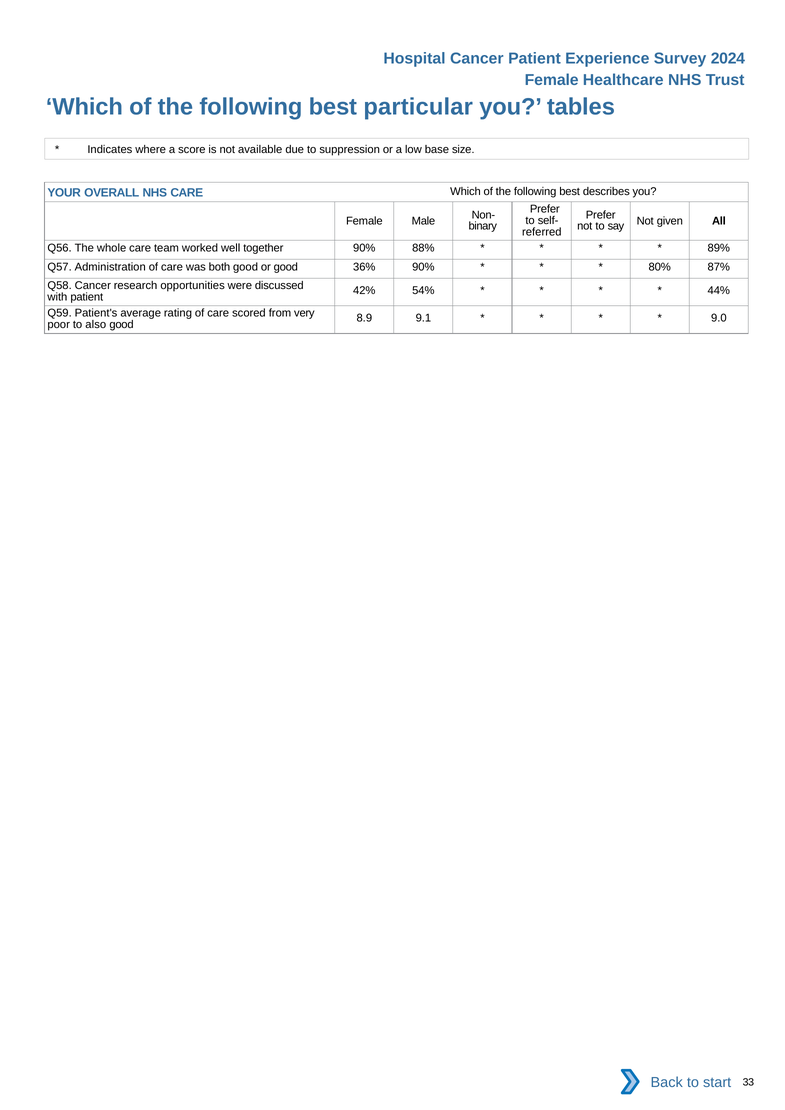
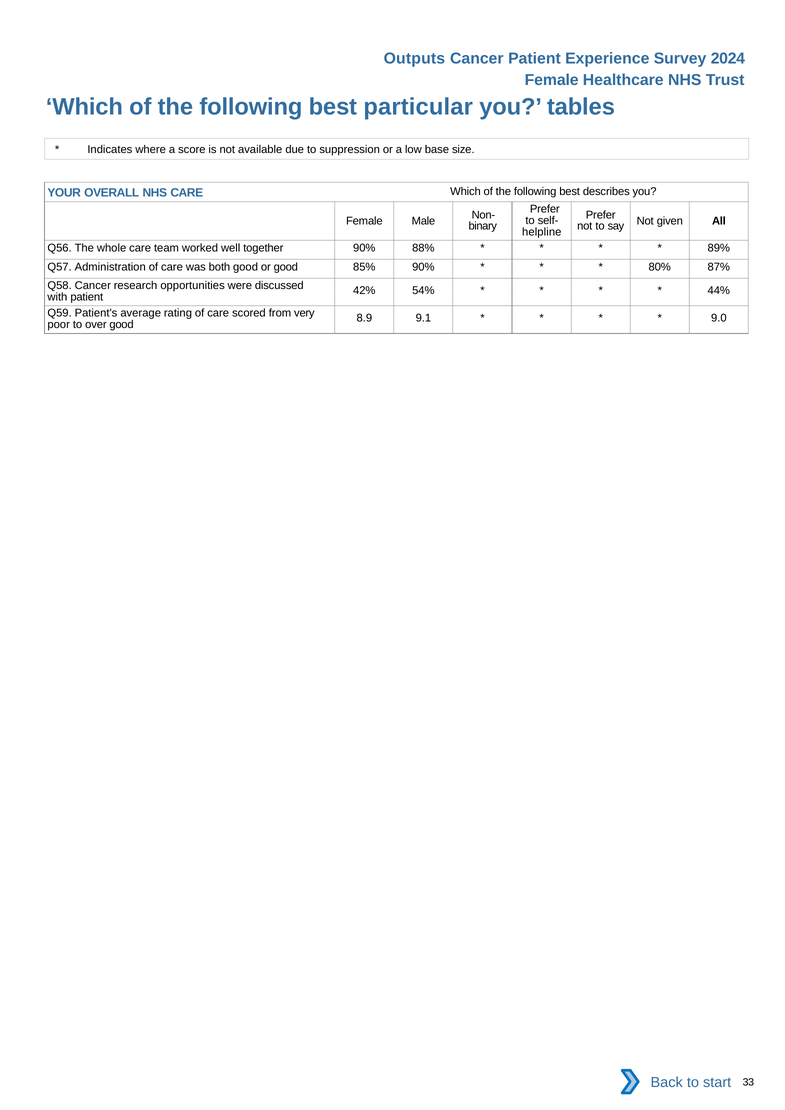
Hospital: Hospital -> Outputs
referred: referred -> helpline
36%: 36% -> 85%
also: also -> over
